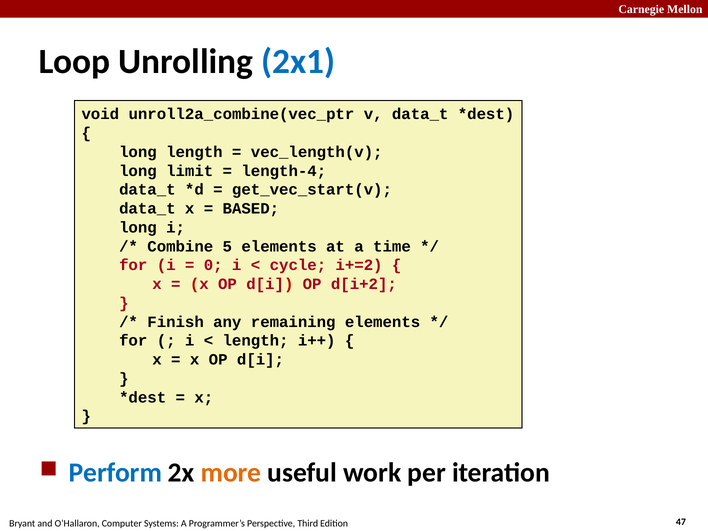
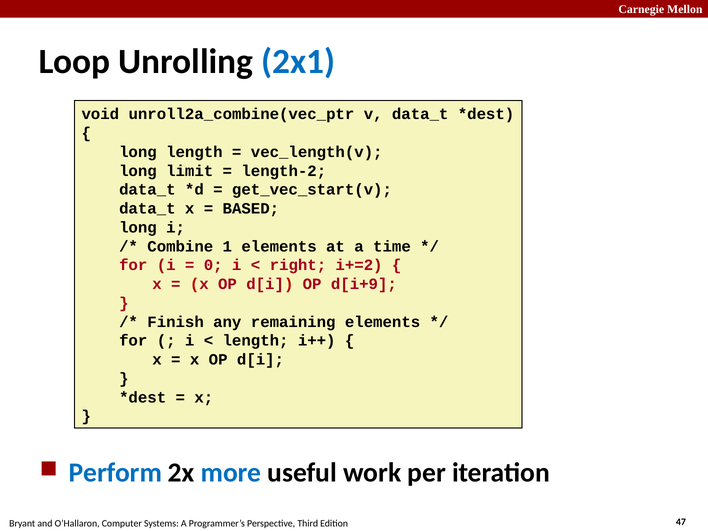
length-4: length-4 -> length-2
5: 5 -> 1
cycle: cycle -> right
d[i+2: d[i+2 -> d[i+9
more colour: orange -> blue
